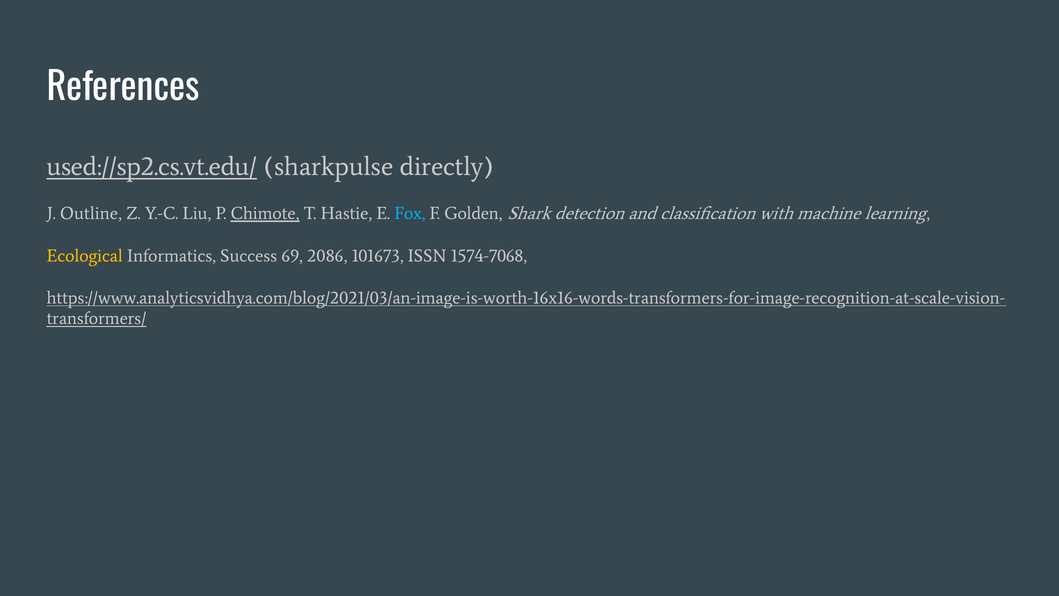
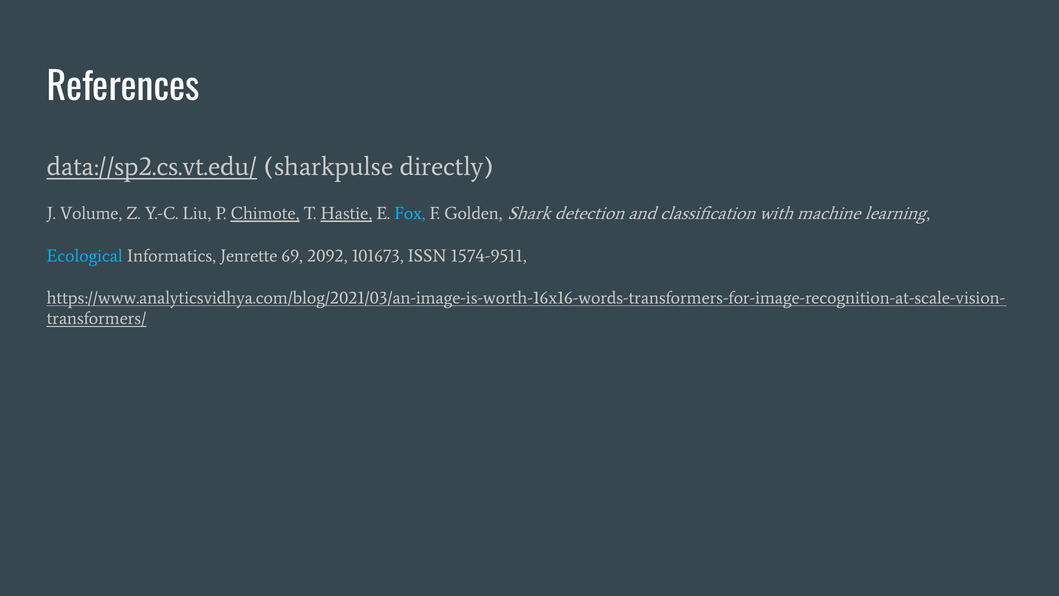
used://sp2.cs.vt.edu/: used://sp2.cs.vt.edu/ -> data://sp2.cs.vt.edu/
Outline: Outline -> Volume
Hastie underline: none -> present
Ecological colour: yellow -> light blue
Success: Success -> Jenrette
2086: 2086 -> 2092
1574-7068: 1574-7068 -> 1574-9511
